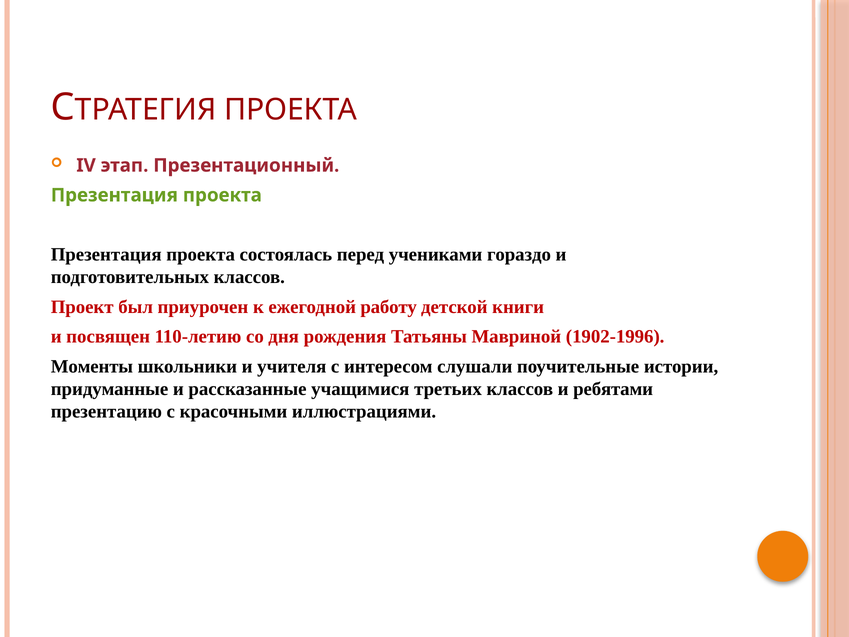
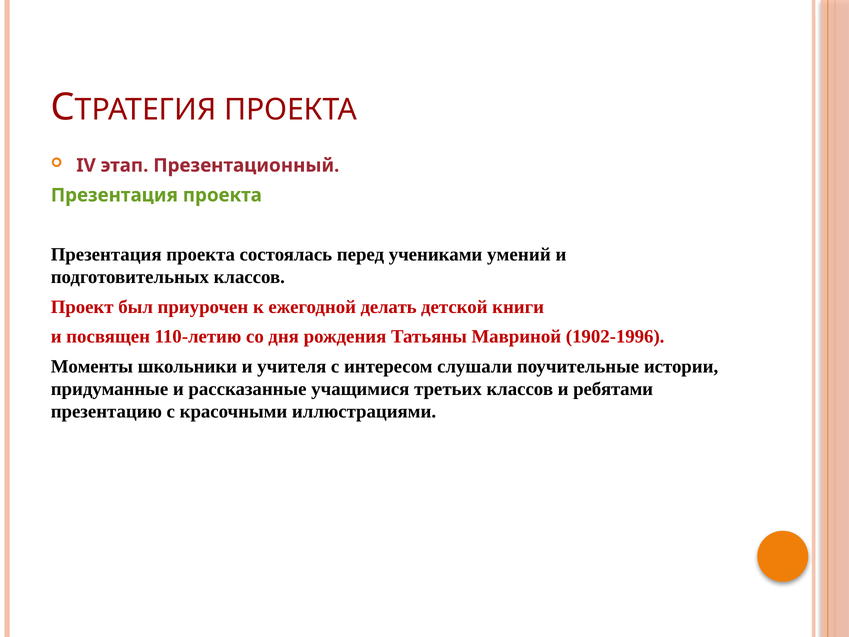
гораздо: гораздо -> умений
работу: работу -> делать
